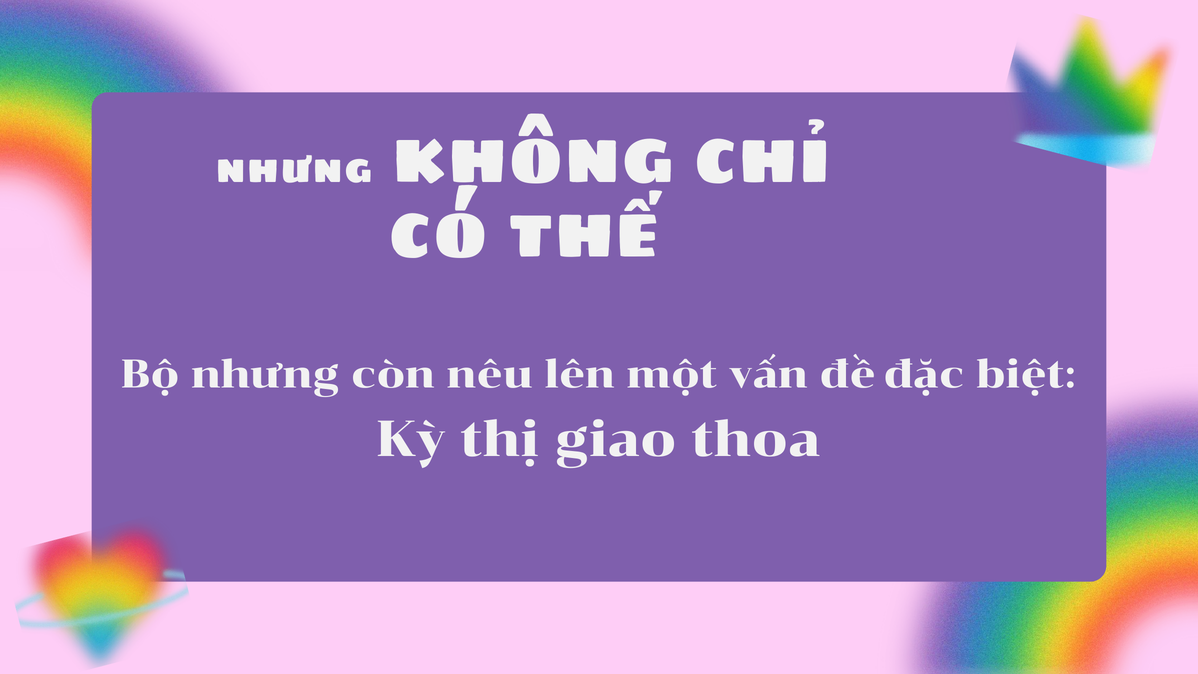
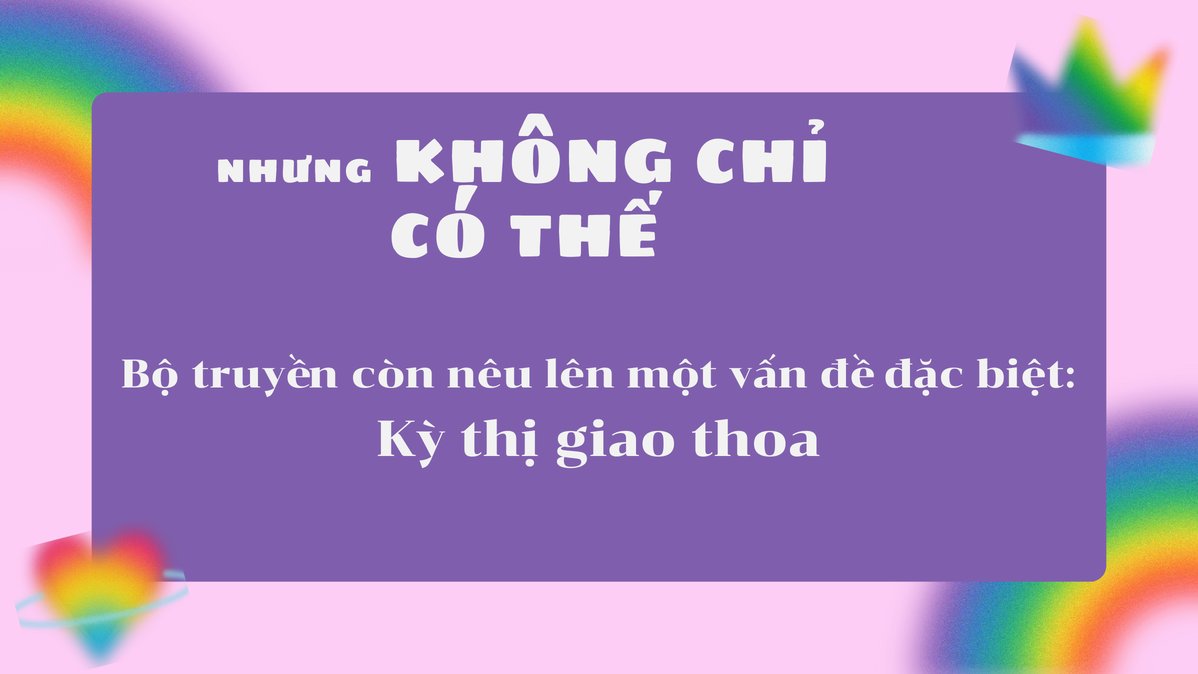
Bộ nhưng: nhưng -> truyền
